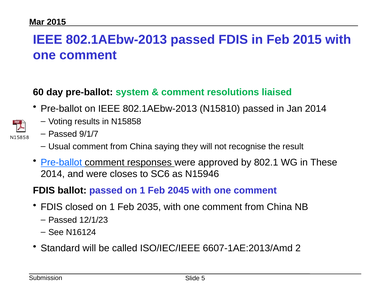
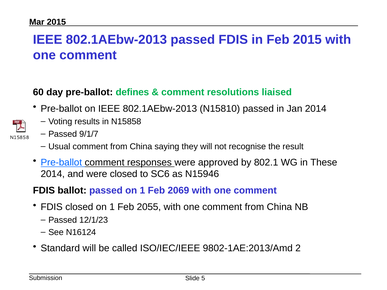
system: system -> defines
were closes: closes -> closed
2045: 2045 -> 2069
2035: 2035 -> 2055
6607-1AE:2013/Amd: 6607-1AE:2013/Amd -> 9802-1AE:2013/Amd
